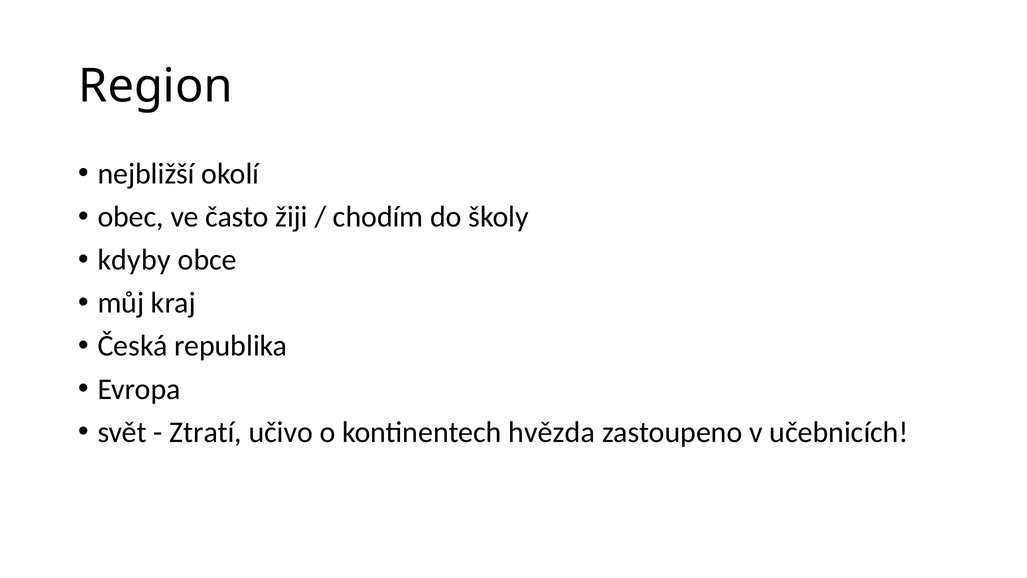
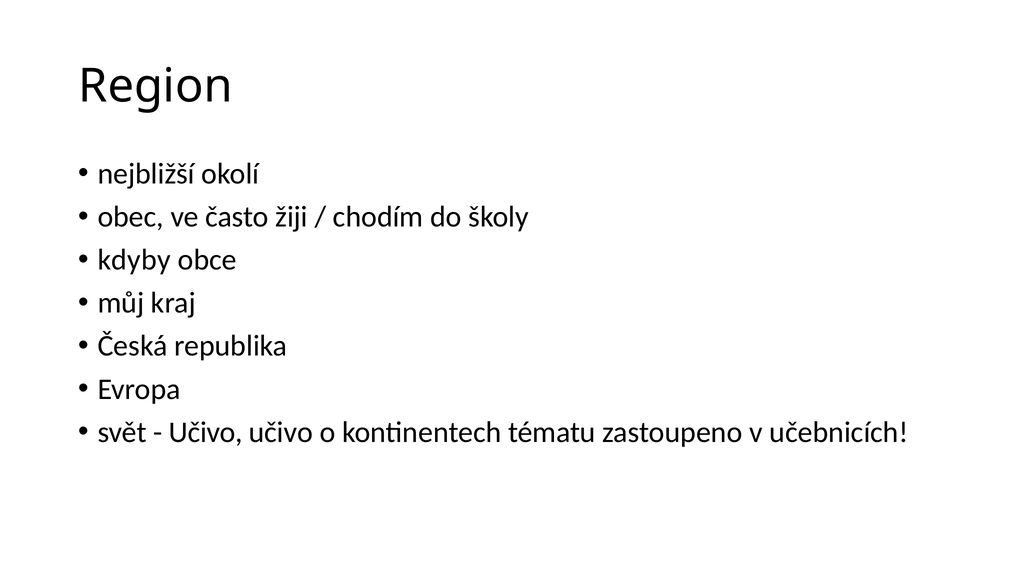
Ztratí at (206, 432): Ztratí -> Učivo
hvězda: hvězda -> tématu
